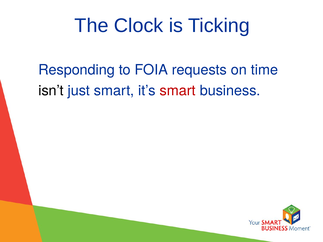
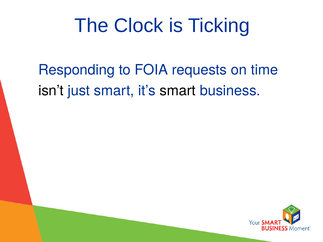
smart at (178, 91) colour: red -> black
